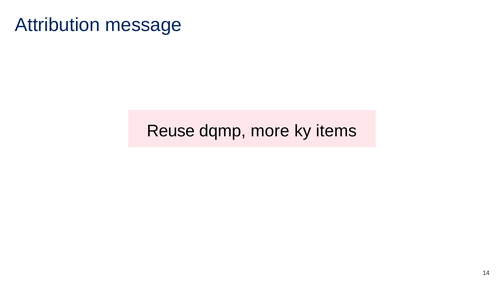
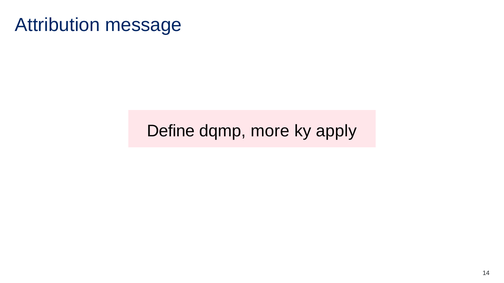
Reuse: Reuse -> Define
items: items -> apply
